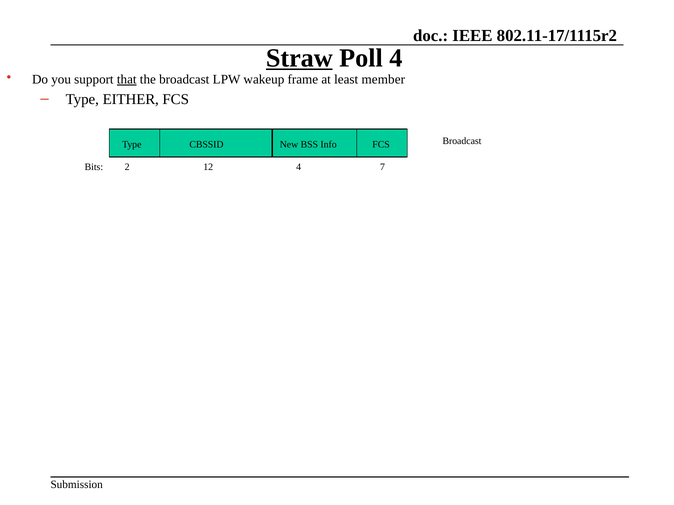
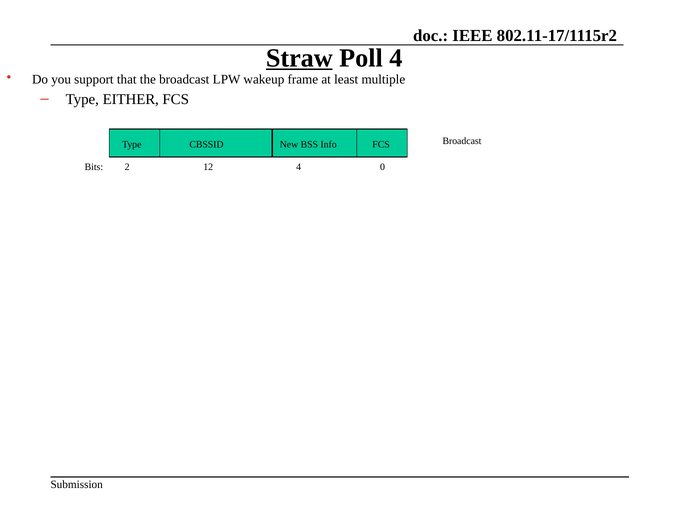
that underline: present -> none
member: member -> multiple
7: 7 -> 0
